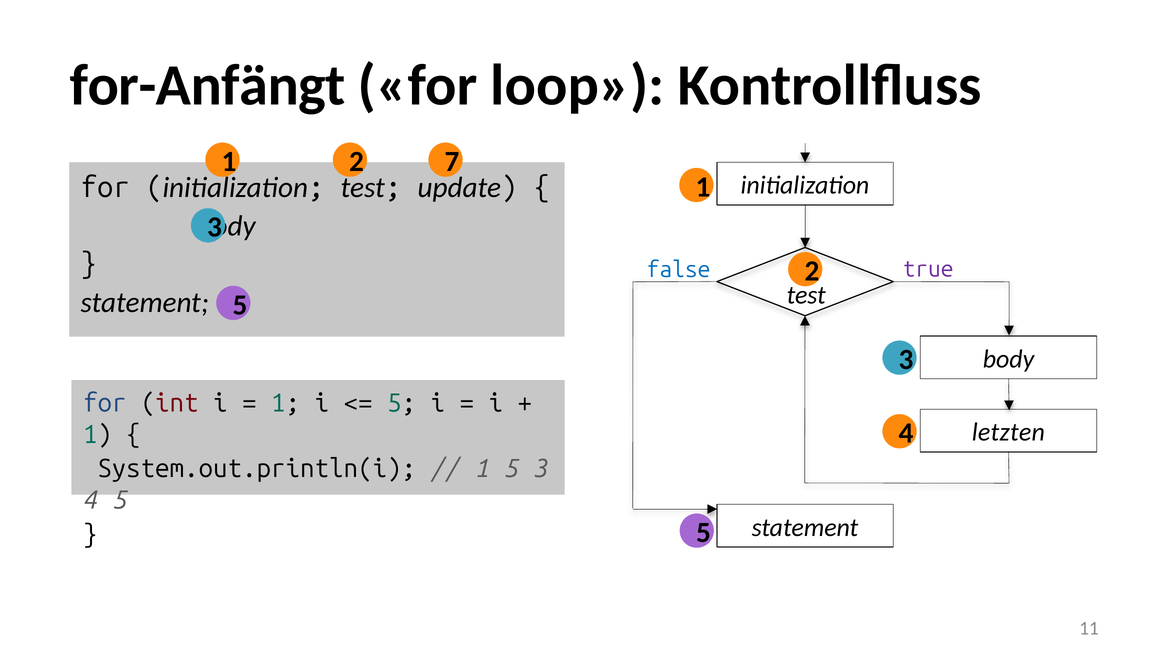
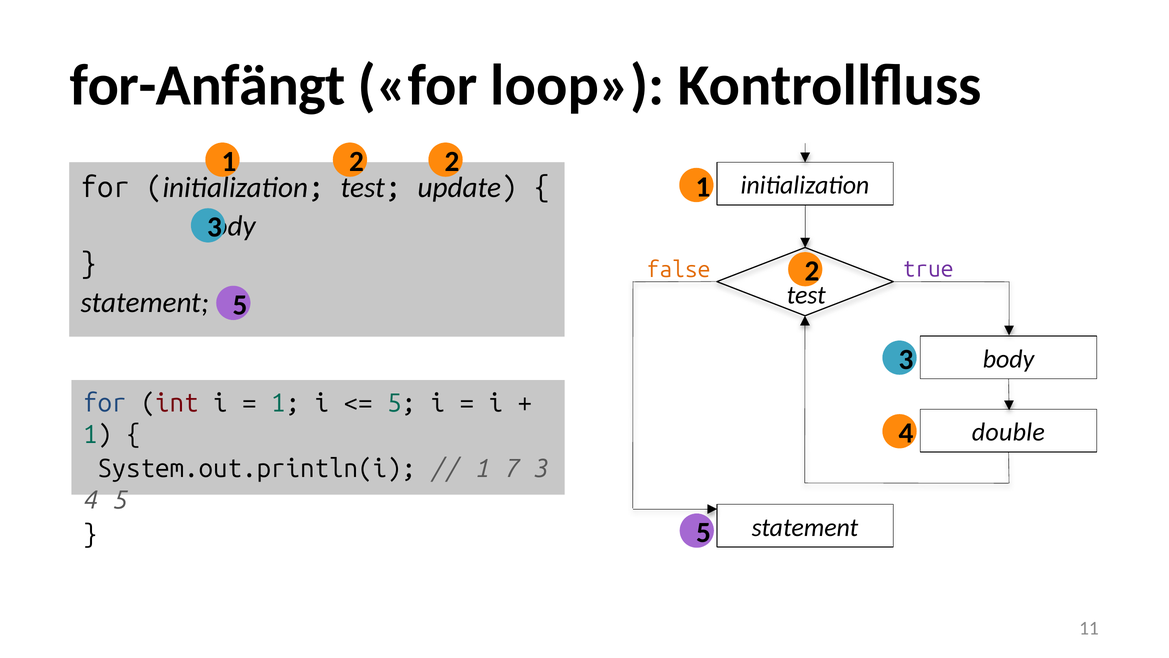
2 7: 7 -> 2
false colour: blue -> orange
letzten: letzten -> double
1 5: 5 -> 7
